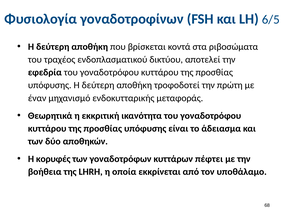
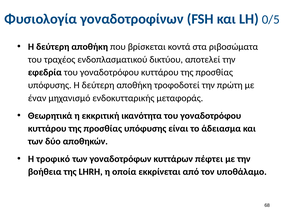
6/5: 6/5 -> 0/5
κορυφές: κορυφές -> τροφικό
